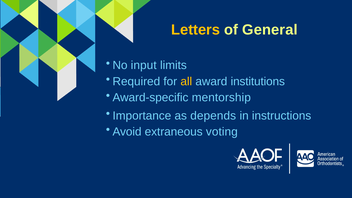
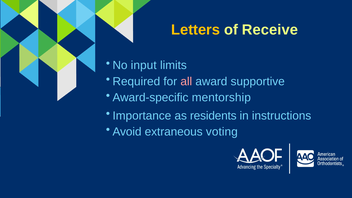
General: General -> Receive
all colour: yellow -> pink
institutions: institutions -> supportive
depends: depends -> residents
